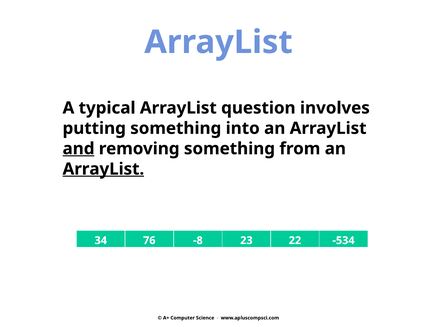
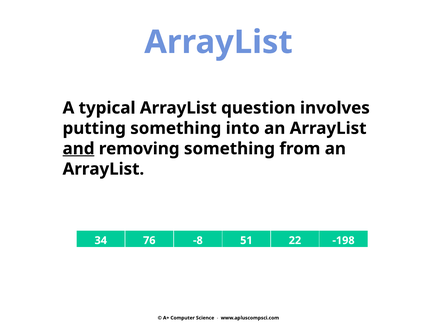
ArrayList at (103, 169) underline: present -> none
23: 23 -> 51
-534: -534 -> -198
